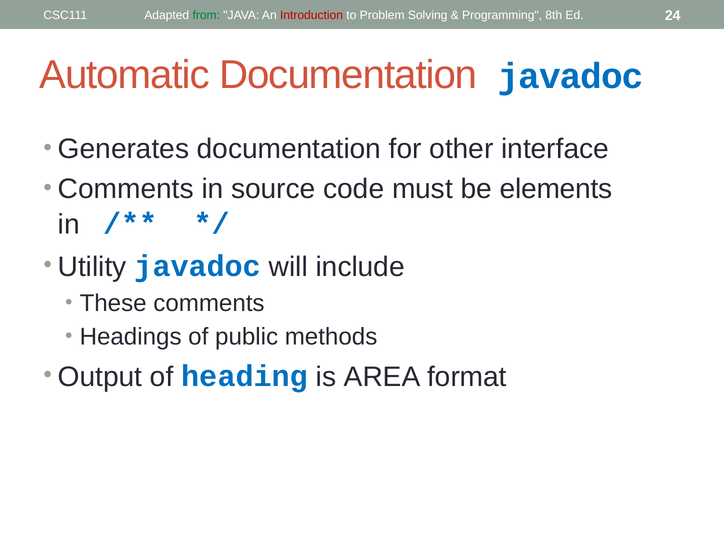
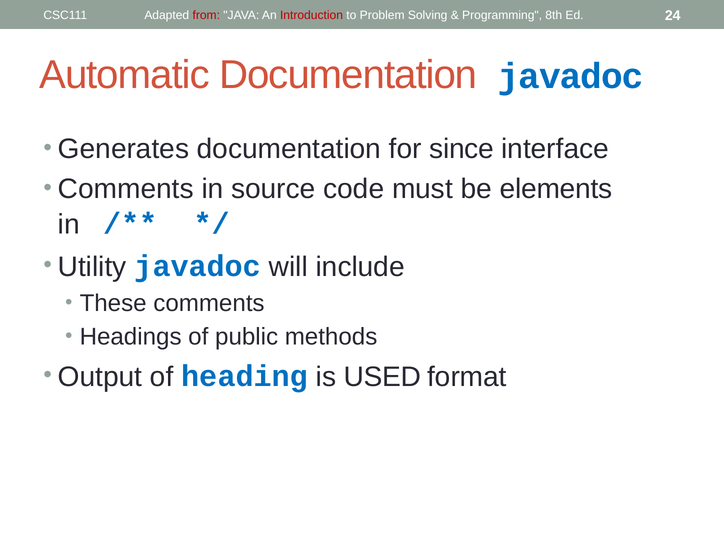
from colour: green -> red
other: other -> since
AREA: AREA -> USED
